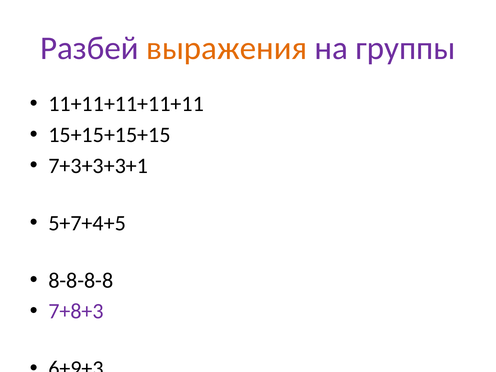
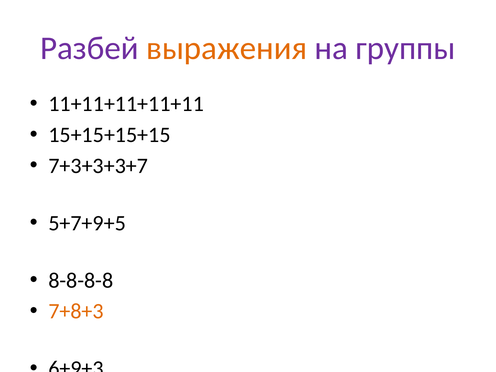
7+3+3+3+1: 7+3+3+3+1 -> 7+3+3+3+7
5+7+4+5: 5+7+4+5 -> 5+7+9+5
7+8+3 colour: purple -> orange
